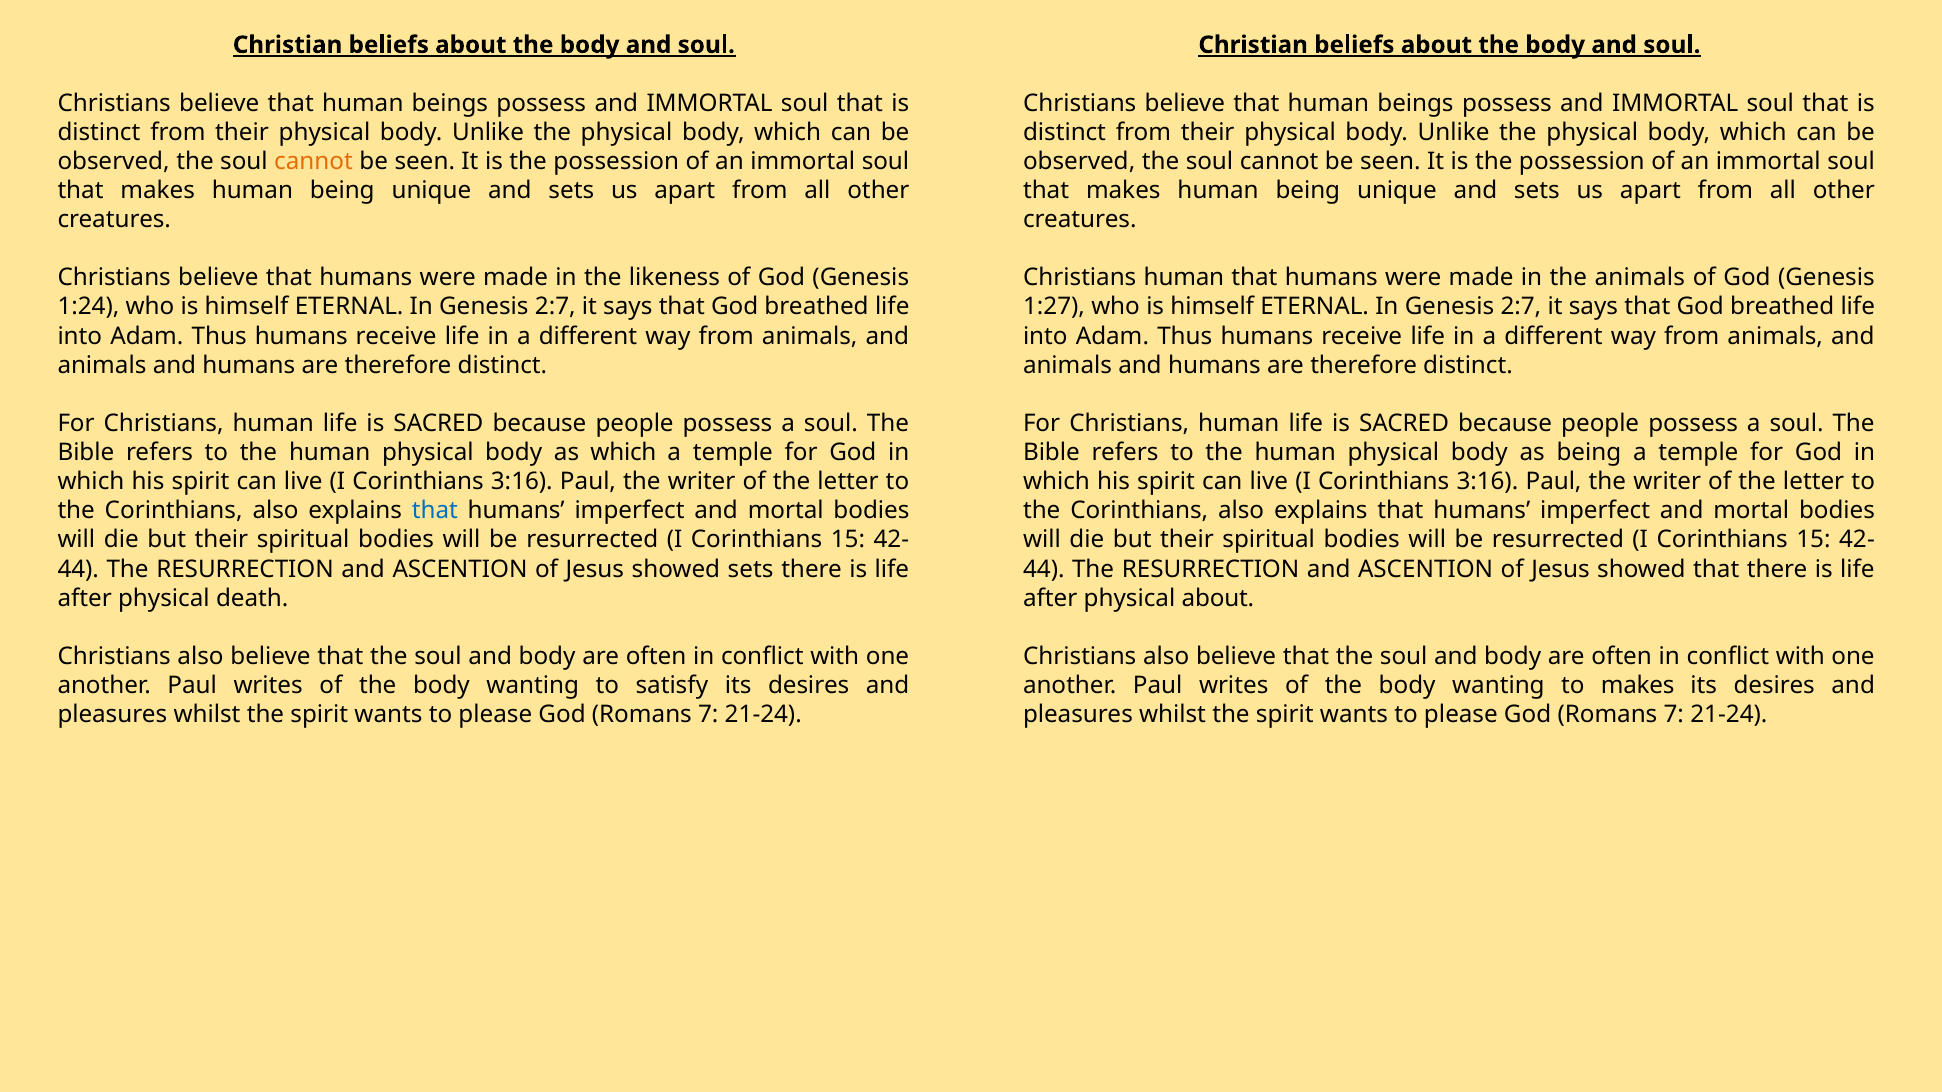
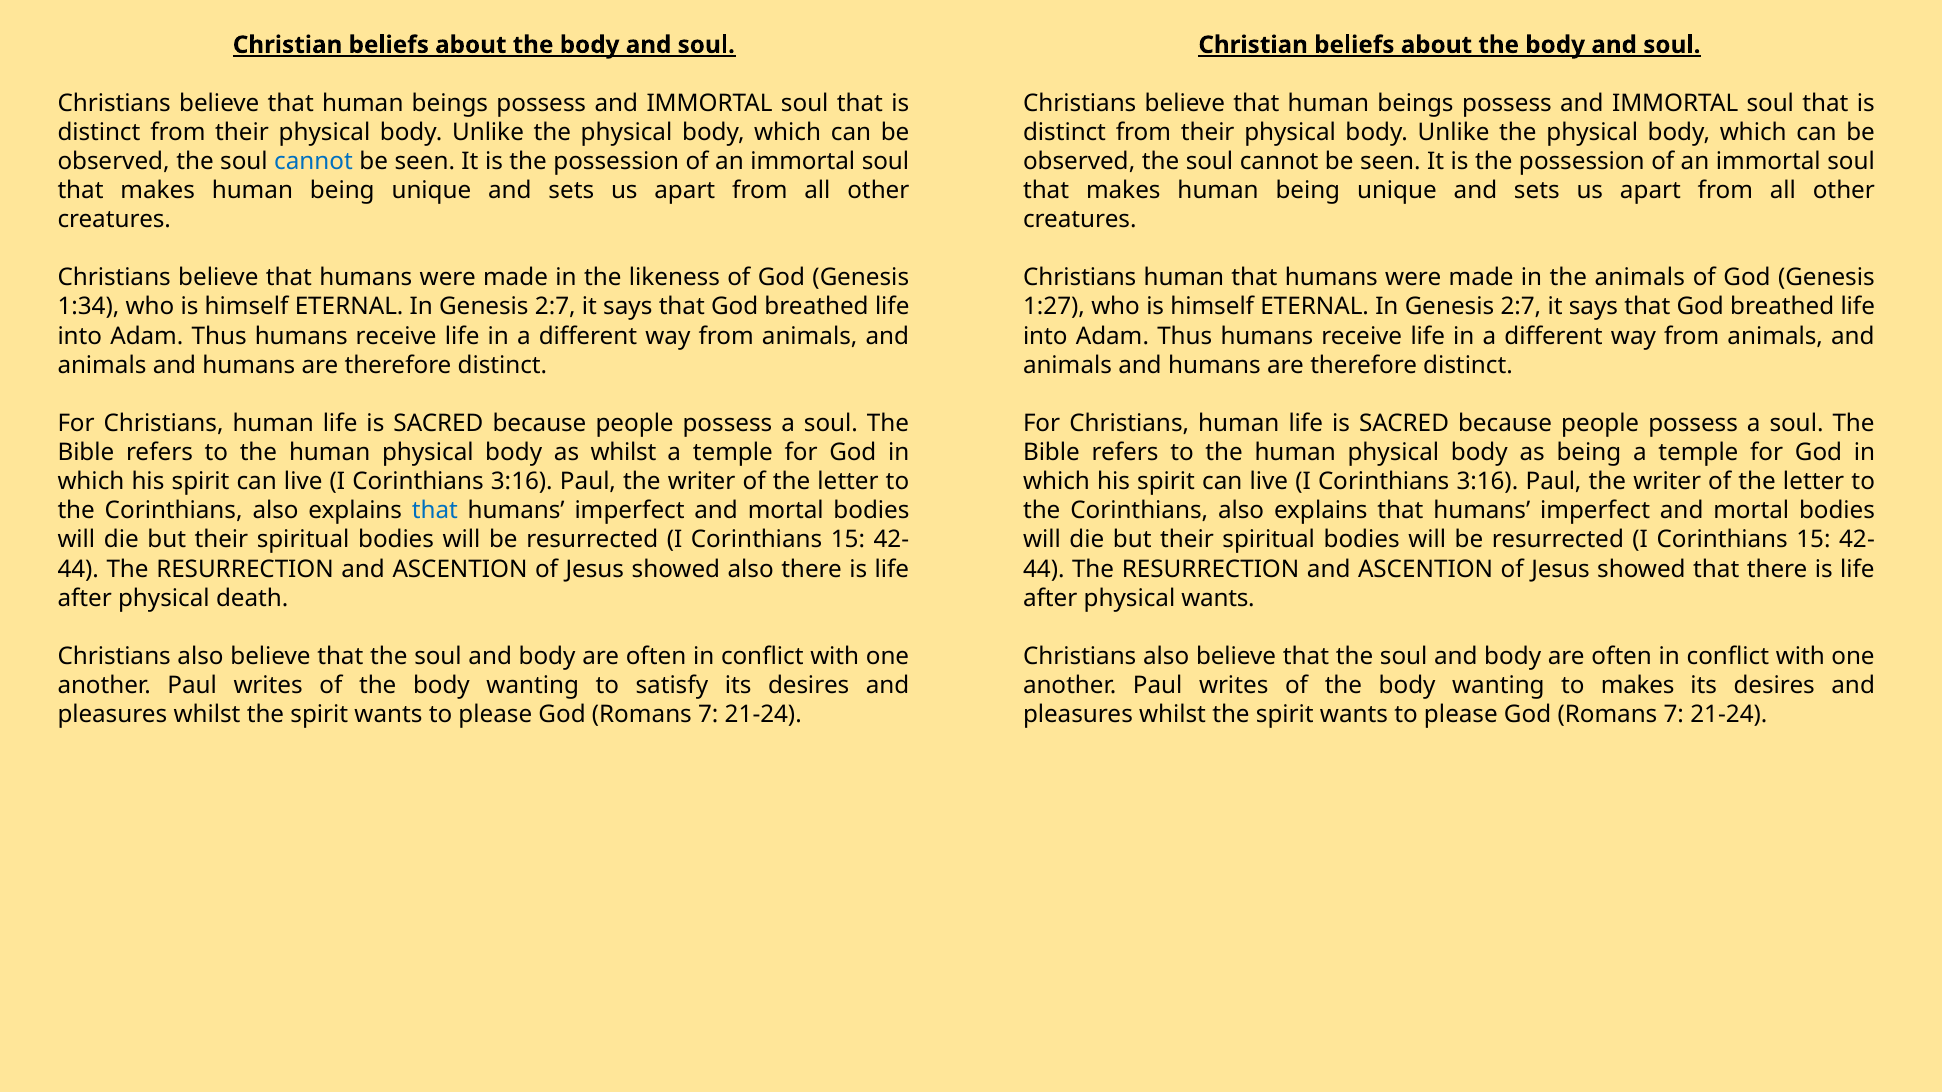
cannot at (314, 161) colour: orange -> blue
1:24: 1:24 -> 1:34
as which: which -> whilst
showed sets: sets -> also
physical about: about -> wants
